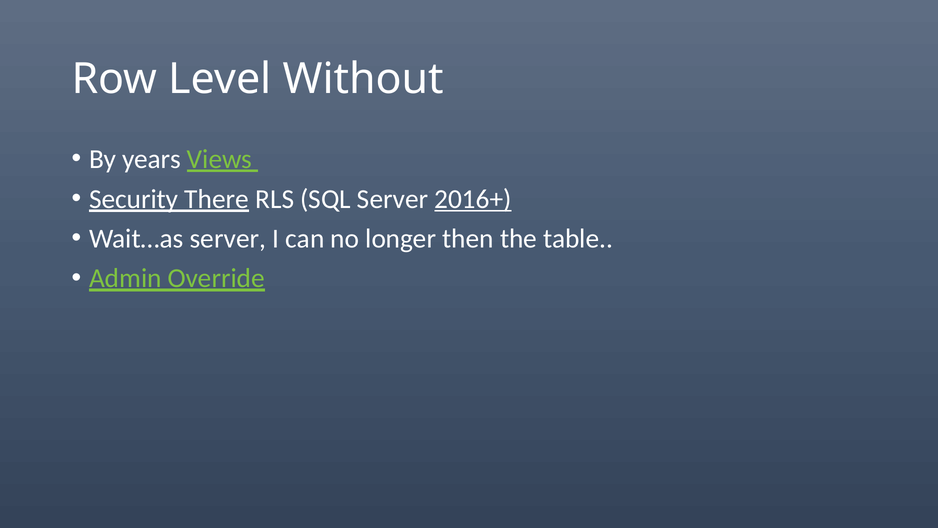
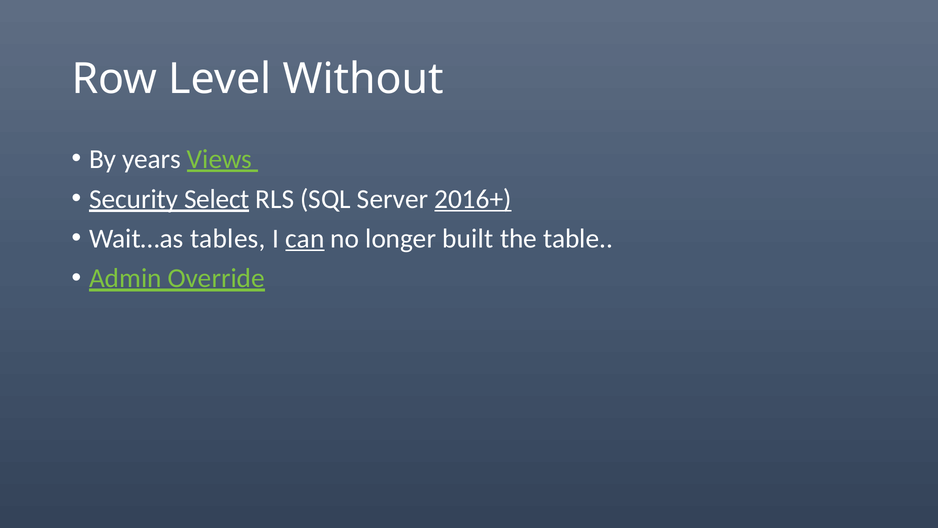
There: There -> Select
Wait…as server: server -> tables
can underline: none -> present
then: then -> built
